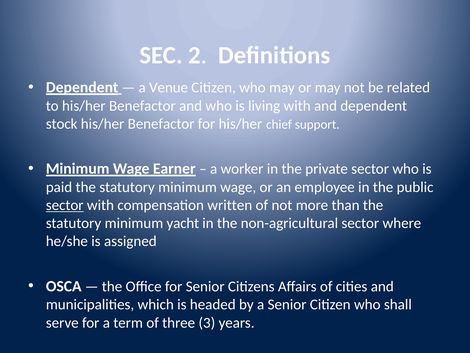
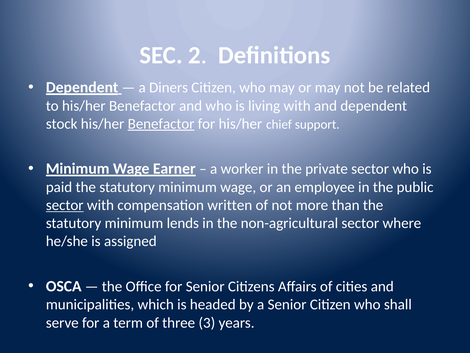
Venue: Venue -> Diners
Benefactor at (161, 124) underline: none -> present
yacht: yacht -> lends
